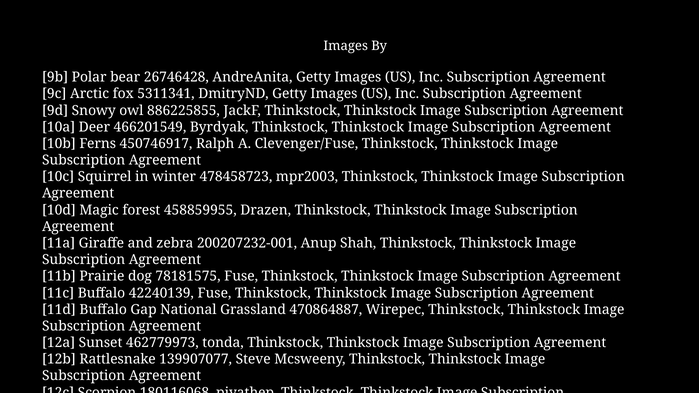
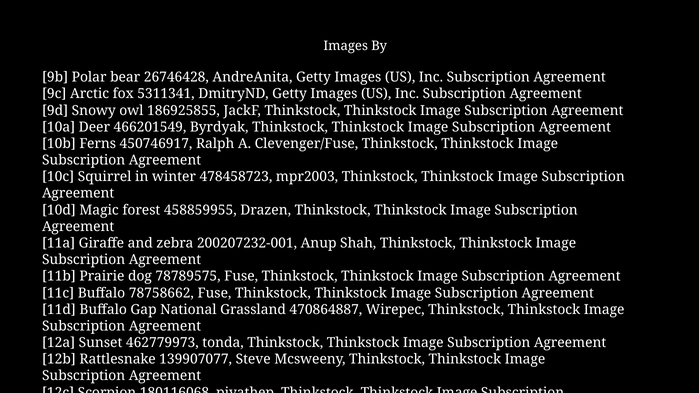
886225855: 886225855 -> 186925855
78181575: 78181575 -> 78789575
42240139: 42240139 -> 78758662
